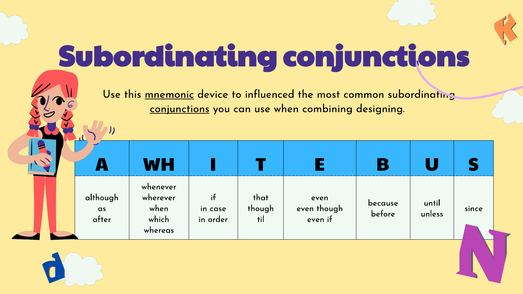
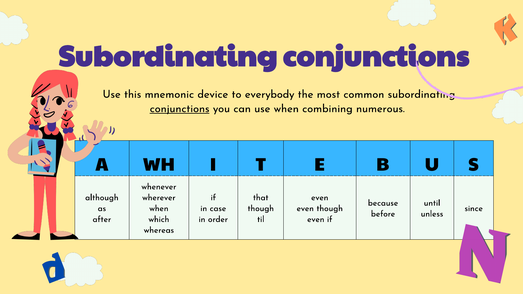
mnemonic underline: present -> none
influenced: influenced -> everybody
designing: designing -> numerous
